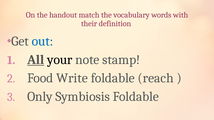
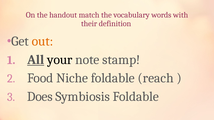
out colour: blue -> orange
Write: Write -> Niche
Only: Only -> Does
